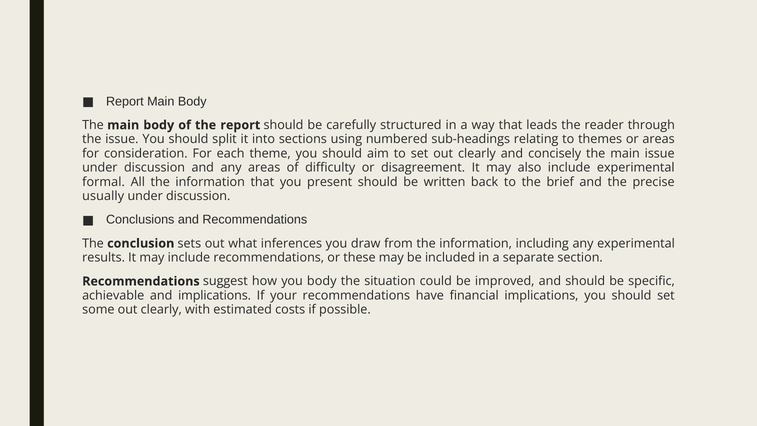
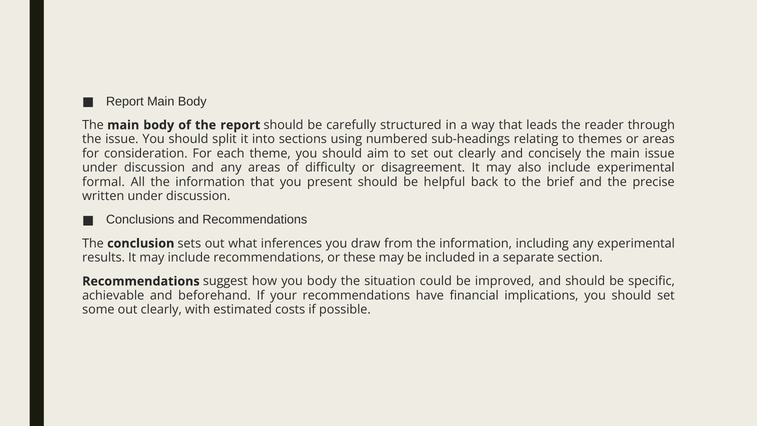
written: written -> helpful
usually: usually -> written
and implications: implications -> beforehand
